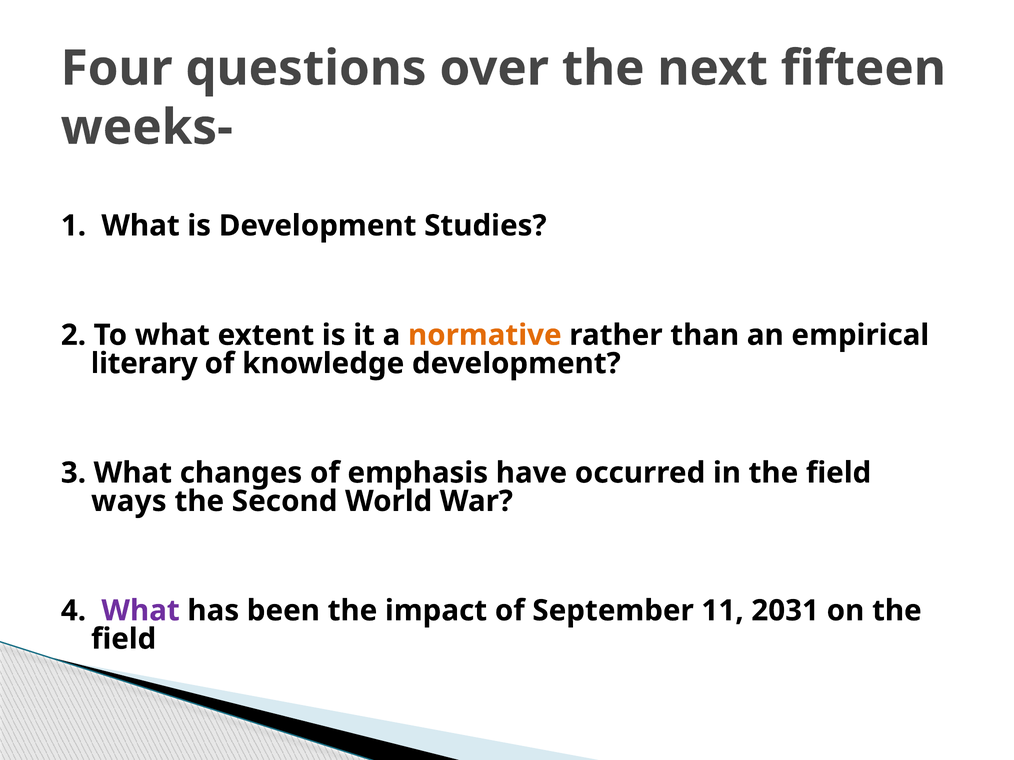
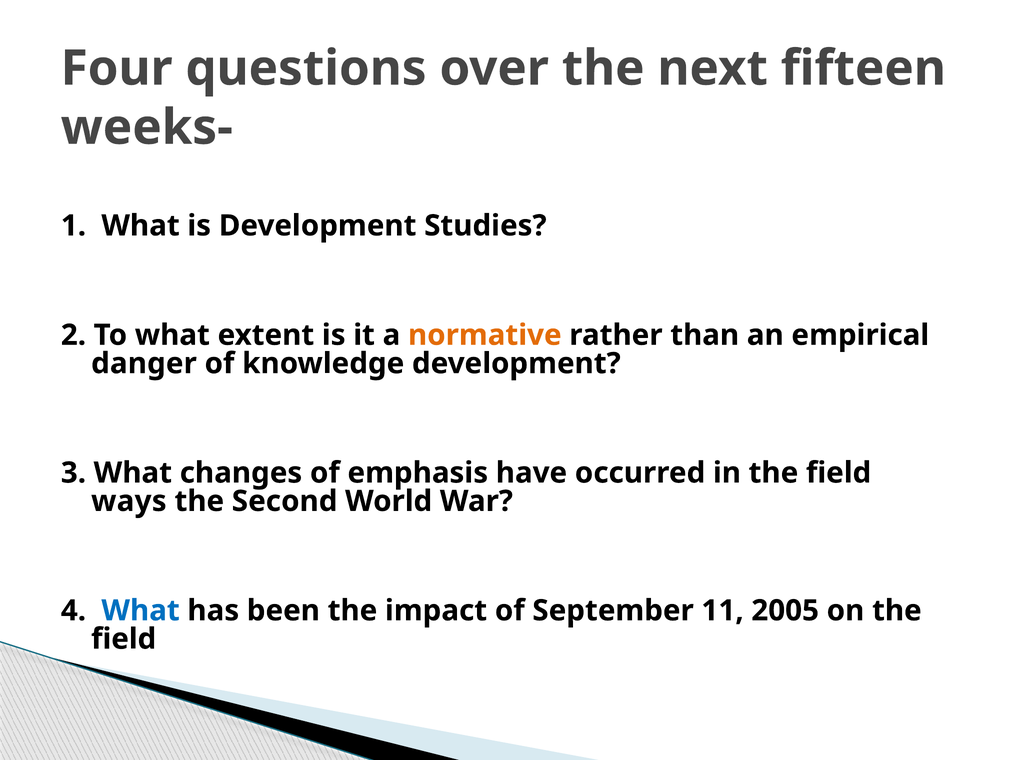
literary: literary -> danger
What at (141, 611) colour: purple -> blue
2031: 2031 -> 2005
